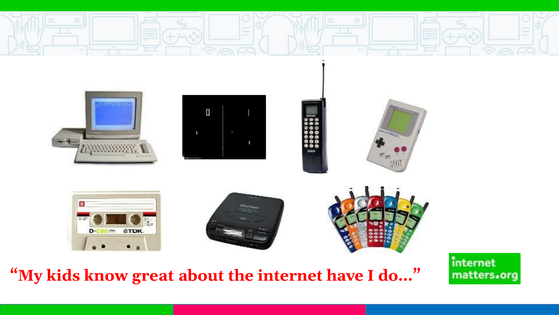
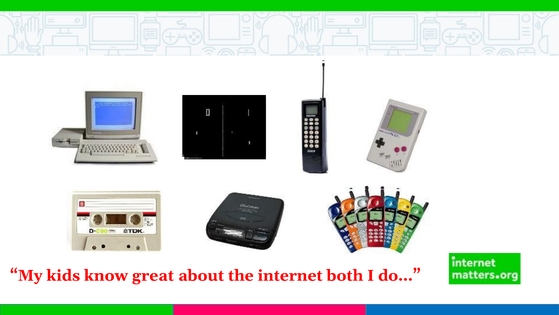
have: have -> both
